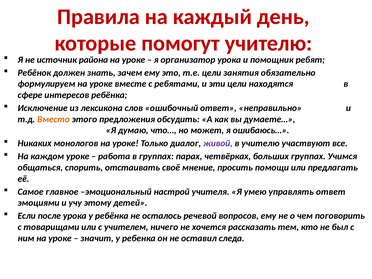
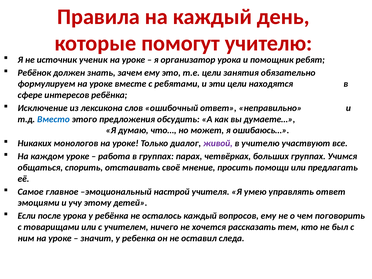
района: района -> ученик
Вместо colour: orange -> blue
осталось речевой: речевой -> каждый
